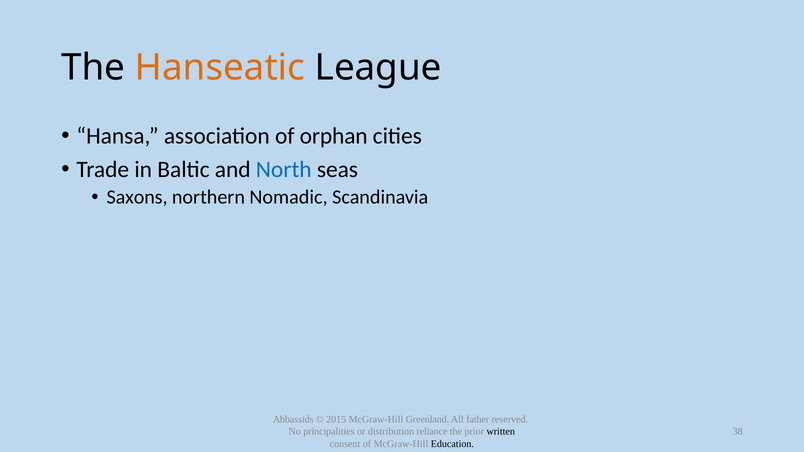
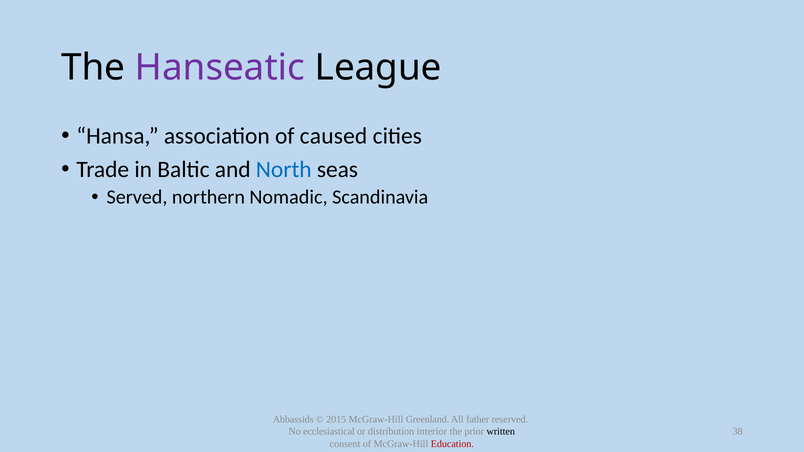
Hanseatic colour: orange -> purple
orphan: orphan -> caused
Saxons: Saxons -> Served
principalities: principalities -> ecclesiastical
reliance: reliance -> interior
Education colour: black -> red
